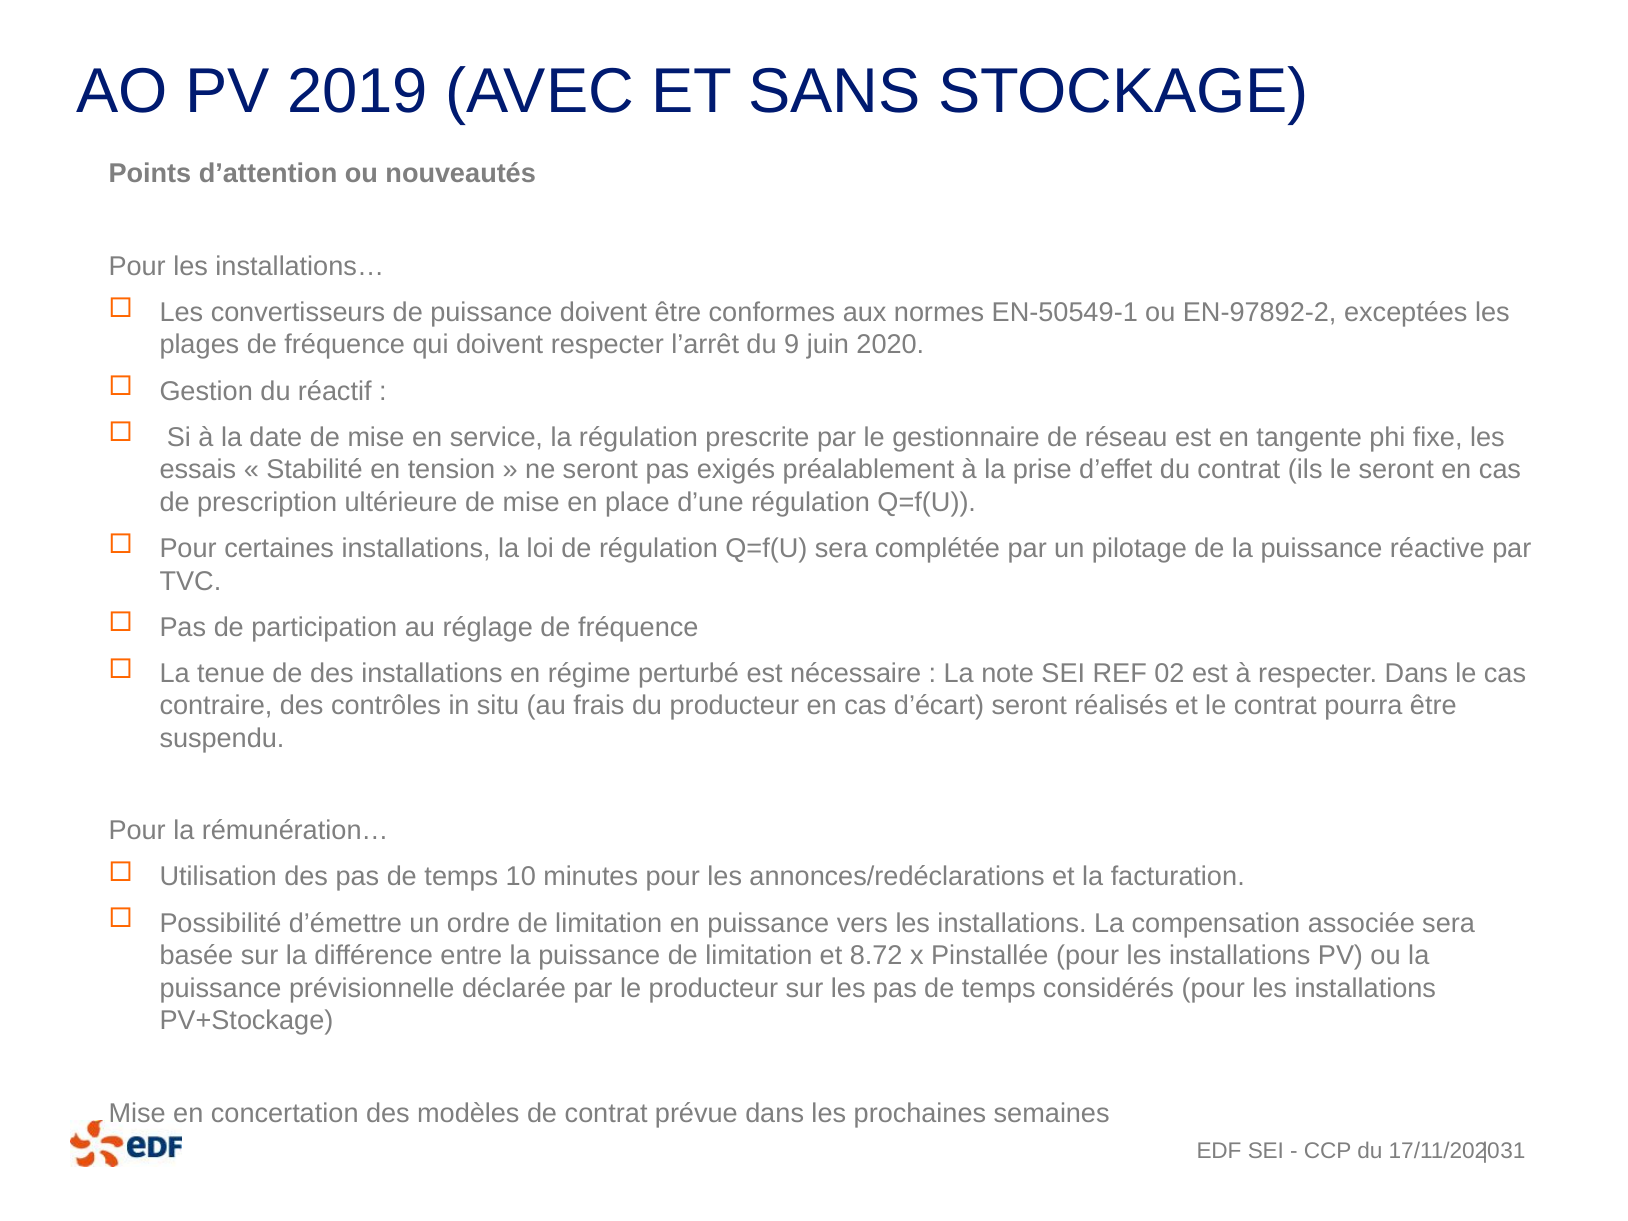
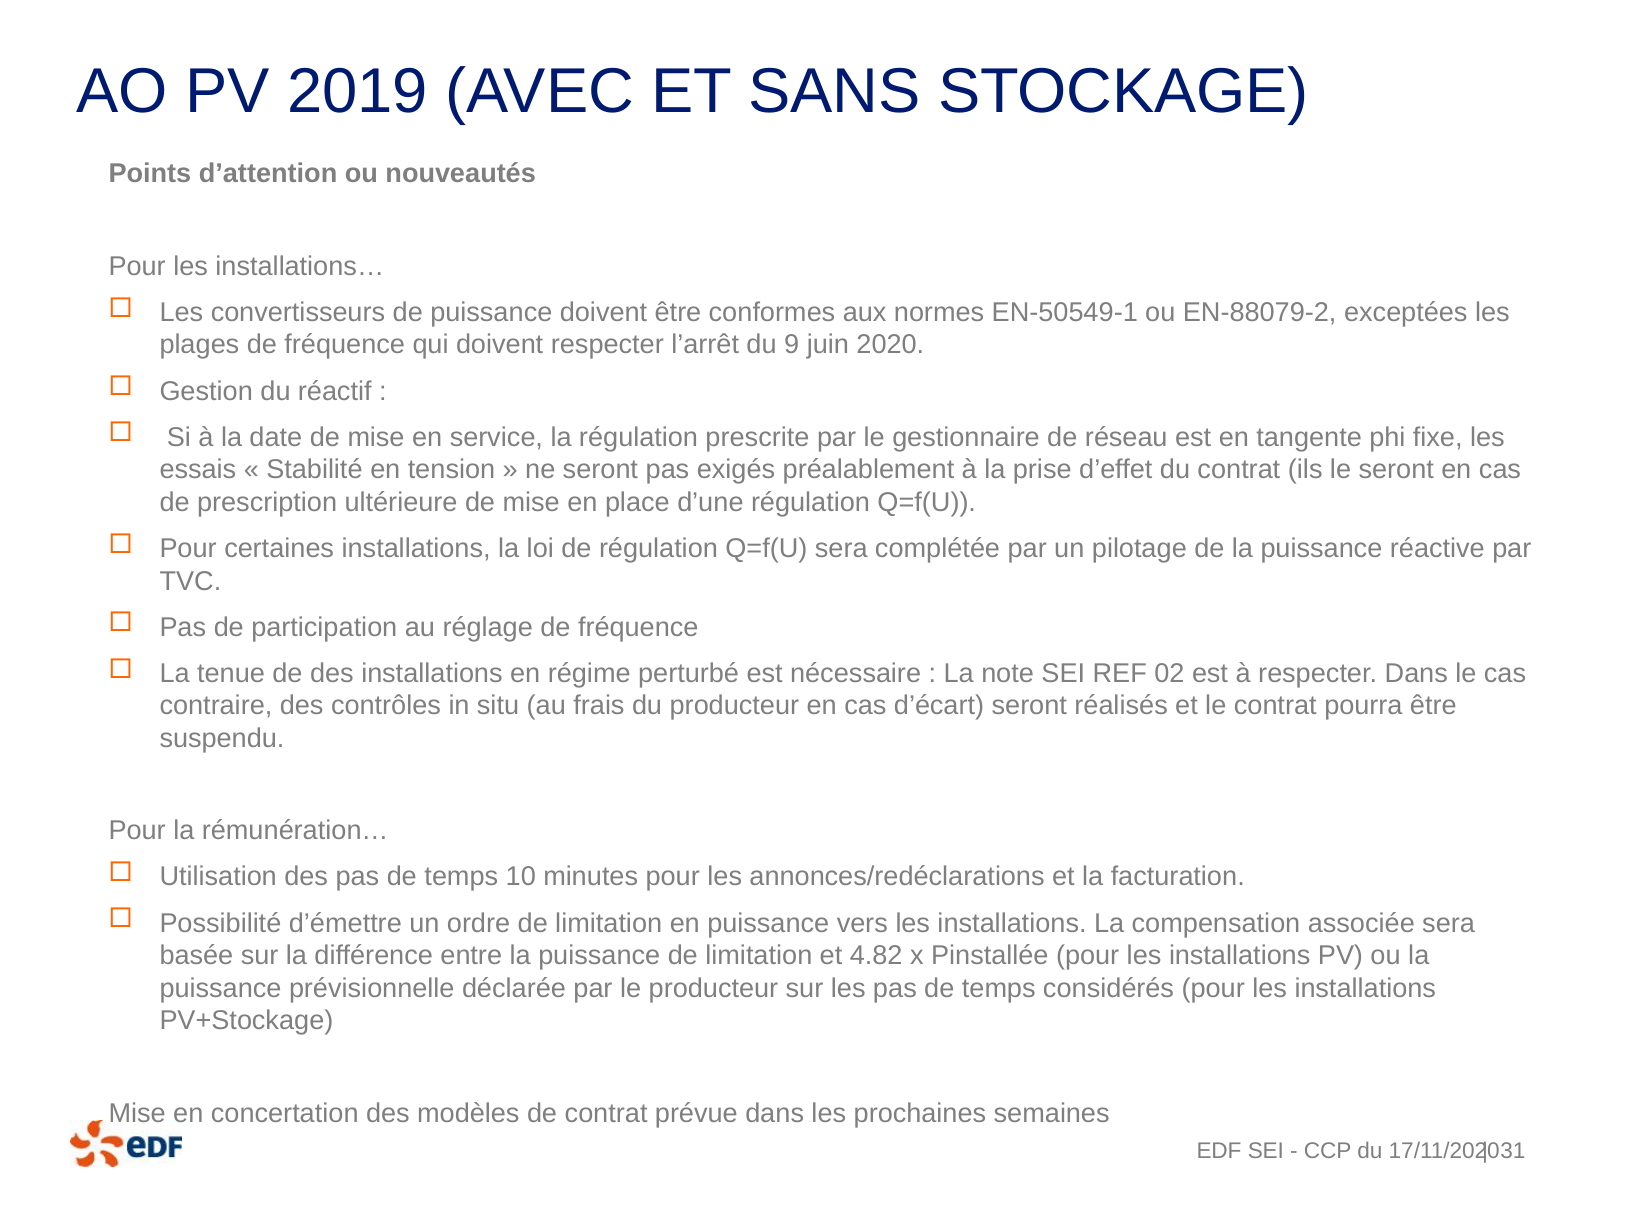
EN-97892-2: EN-97892-2 -> EN-88079-2
8.72: 8.72 -> 4.82
